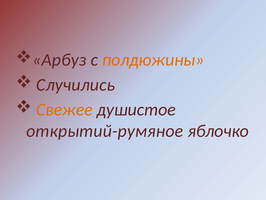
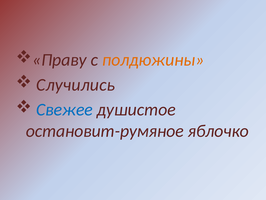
Арбуз: Арбуз -> Праву
Свежее colour: orange -> blue
открытий-румяное: открытий-румяное -> остановит-румяное
